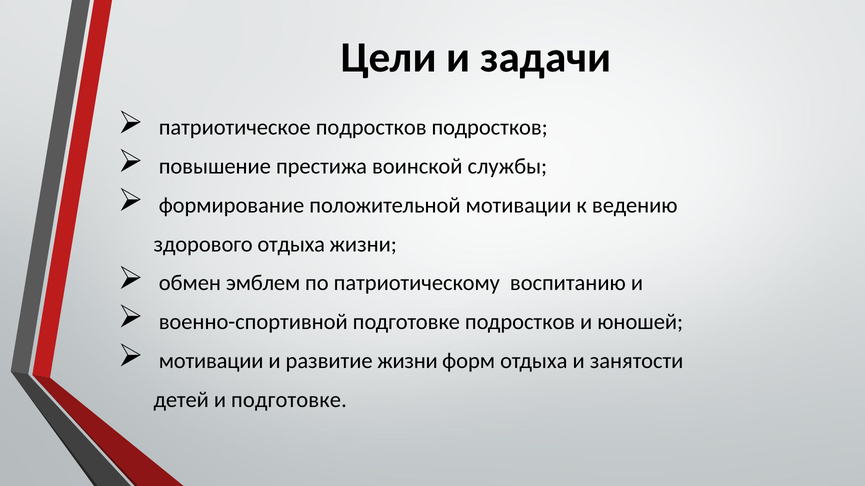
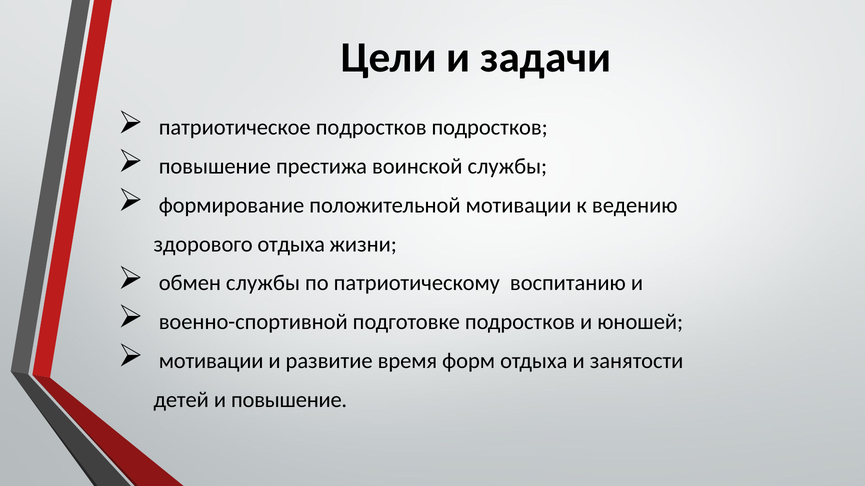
обмен эмблем: эмблем -> службы
развитие жизни: жизни -> время
и подготовке: подготовке -> повышение
